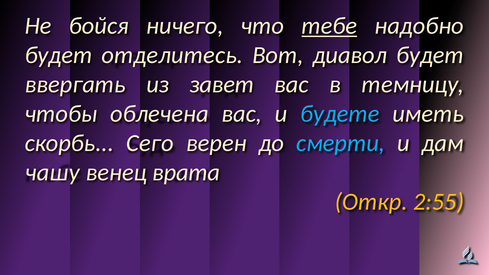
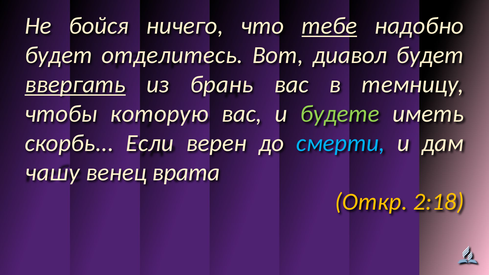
ввергать underline: none -> present
завет: завет -> брань
облечена: облечена -> которую
будете colour: light blue -> light green
Сего: Сего -> Если
2:55: 2:55 -> 2:18
